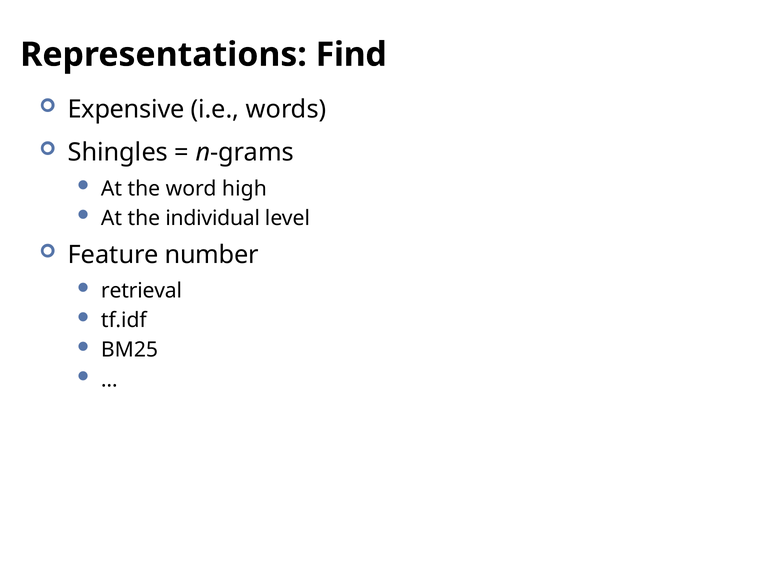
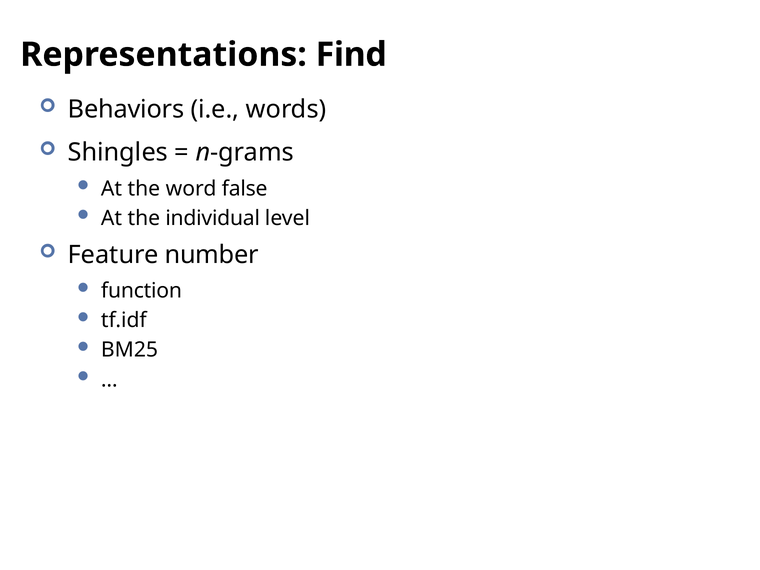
Expensive: Expensive -> Behaviors
high: high -> false
retrieval: retrieval -> function
